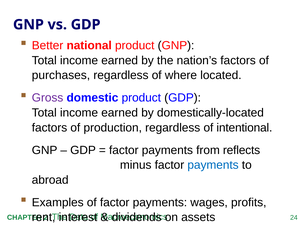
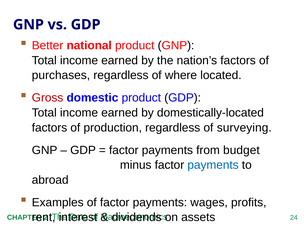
Gross colour: purple -> red
intentional: intentional -> surveying
reflects: reflects -> budget
